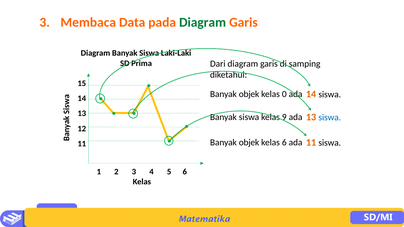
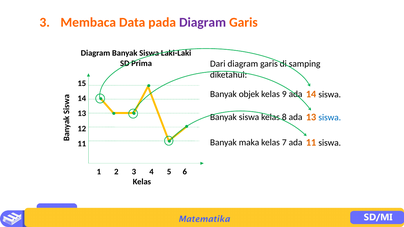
Diagram at (203, 22) colour: green -> purple
0: 0 -> 9
9: 9 -> 8
objek at (249, 143): objek -> maka
kelas 6: 6 -> 7
